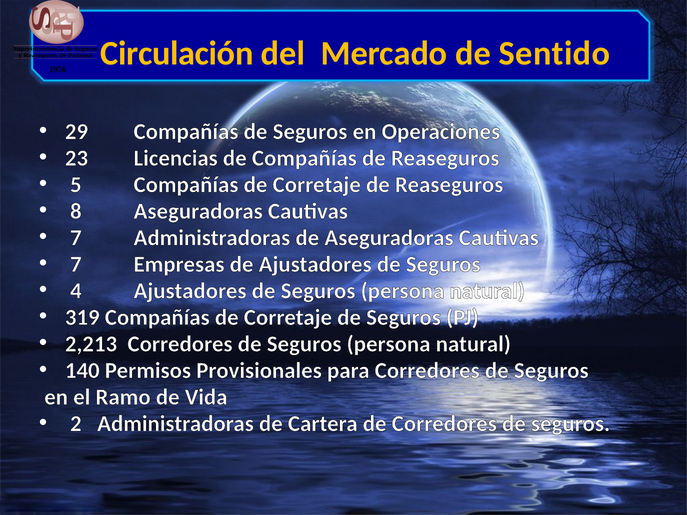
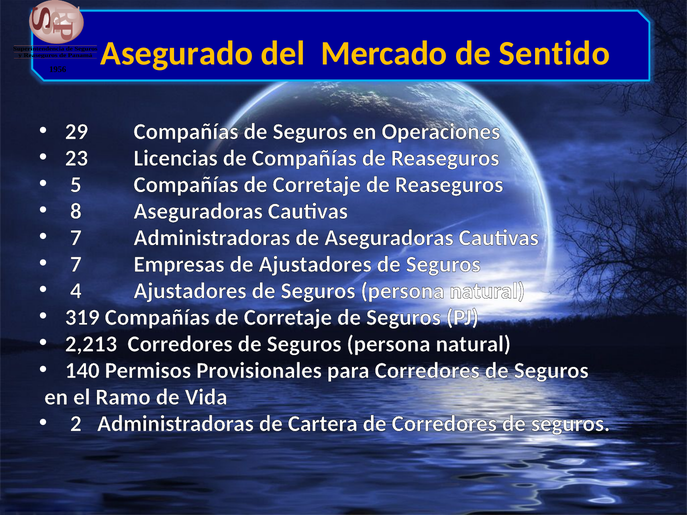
Circulación: Circulación -> Asegurado
